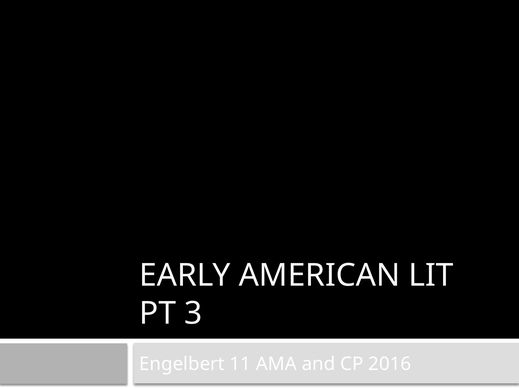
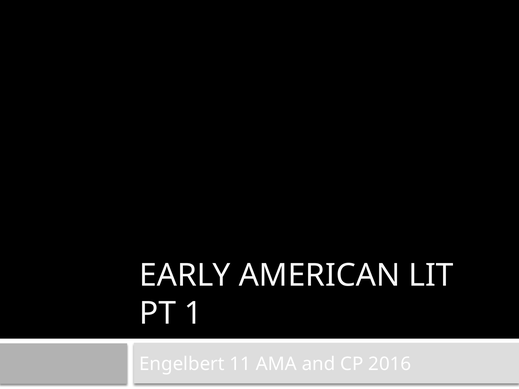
3: 3 -> 1
